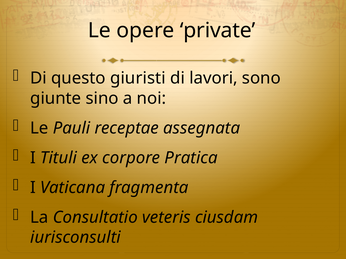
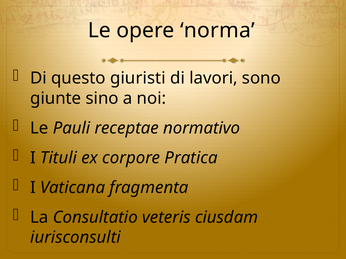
private: private -> norma
assegnata: assegnata -> normativo
